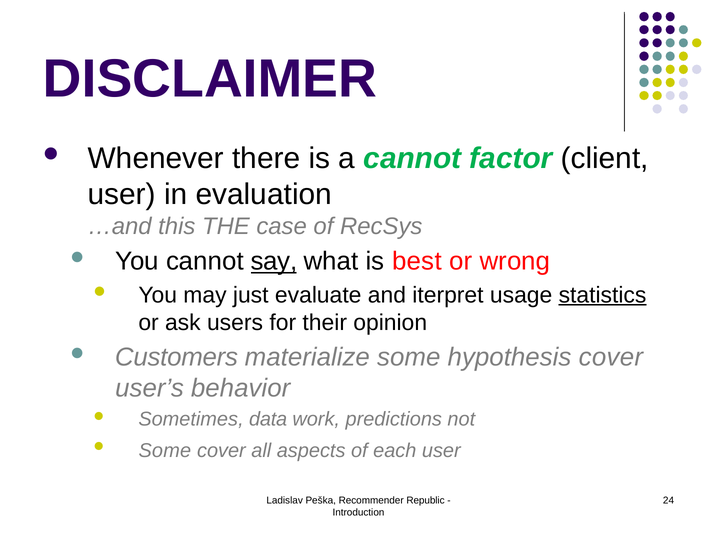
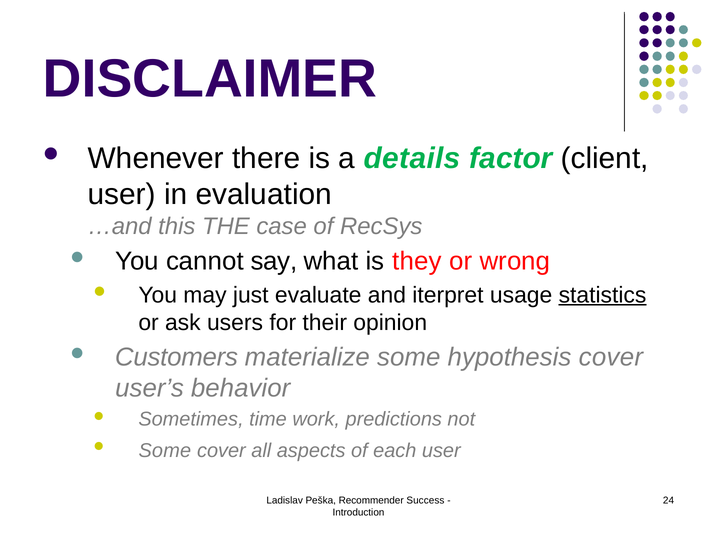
a cannot: cannot -> details
say underline: present -> none
best: best -> they
data: data -> time
Republic: Republic -> Success
